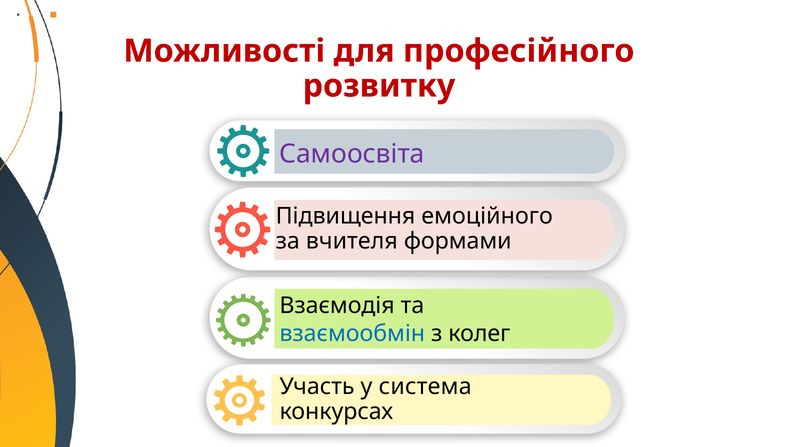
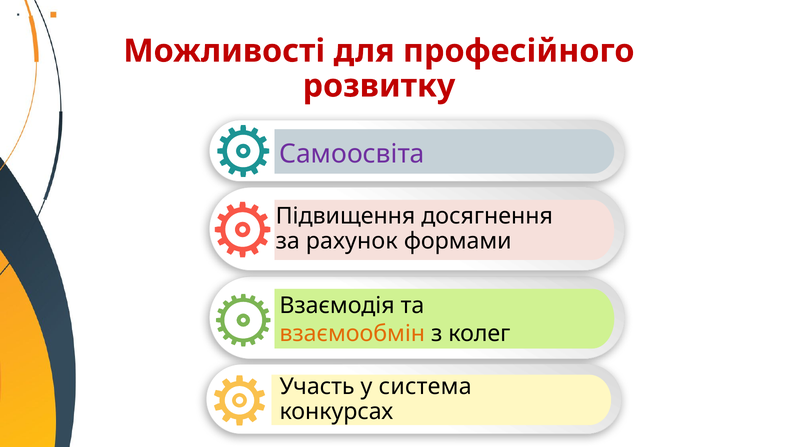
емоційного: емоційного -> досягнення
вчителя: вчителя -> рахунок
взаємообмін colour: blue -> orange
